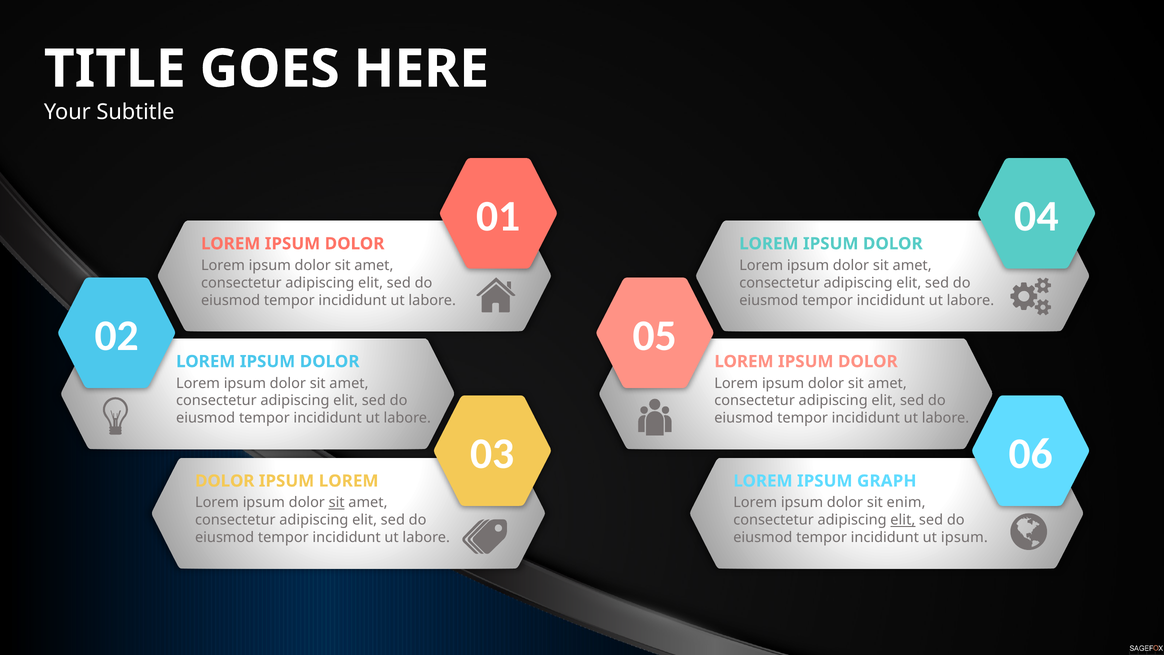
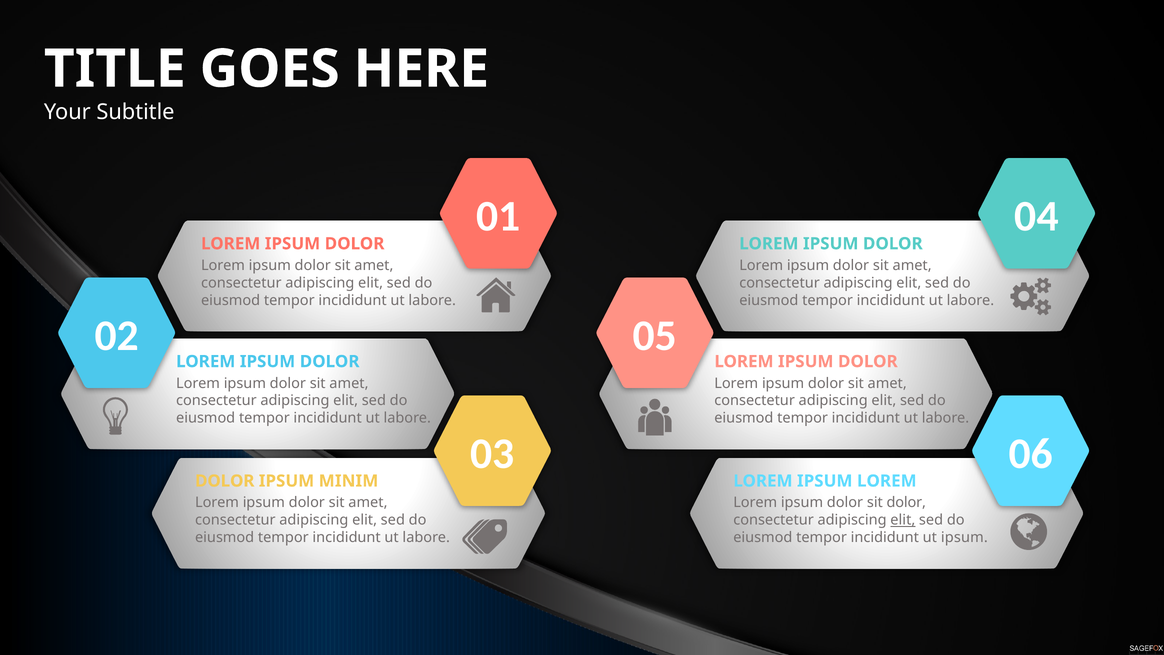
IPSUM LOREM: LOREM -> MINIM
IPSUM GRAPH: GRAPH -> LOREM
sit at (337, 502) underline: present -> none
sit enim: enim -> dolor
